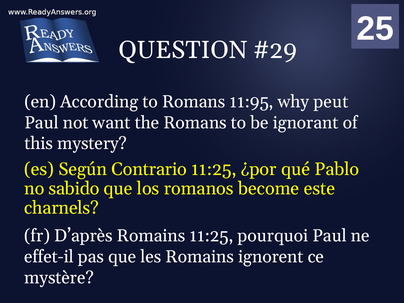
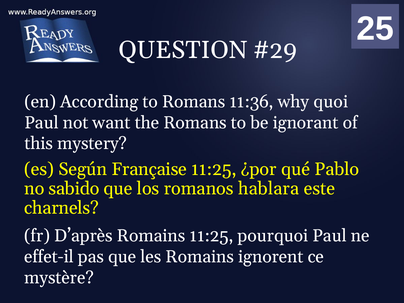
11:95: 11:95 -> 11:36
peut: peut -> quoi
Contrario: Contrario -> Française
become: become -> hablara
